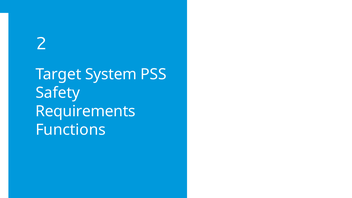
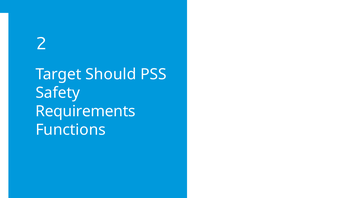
System: System -> Should
